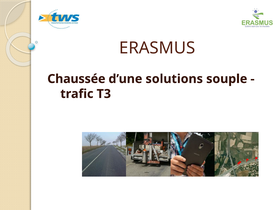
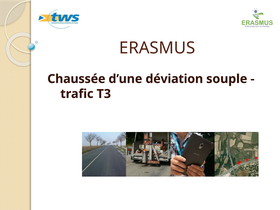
solutions: solutions -> déviation
